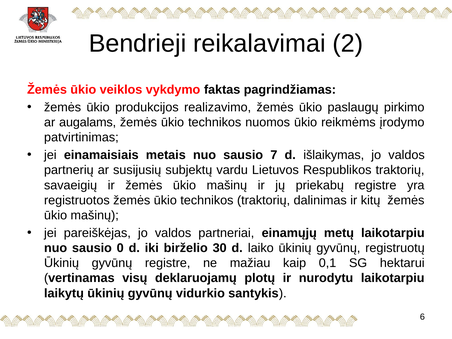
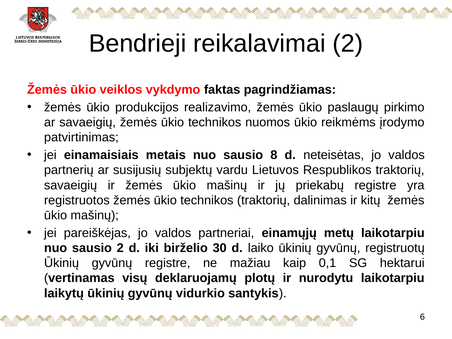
ar augalams: augalams -> savaeigių
7: 7 -> 8
išlaikymas: išlaikymas -> neteisėtas
sausio 0: 0 -> 2
